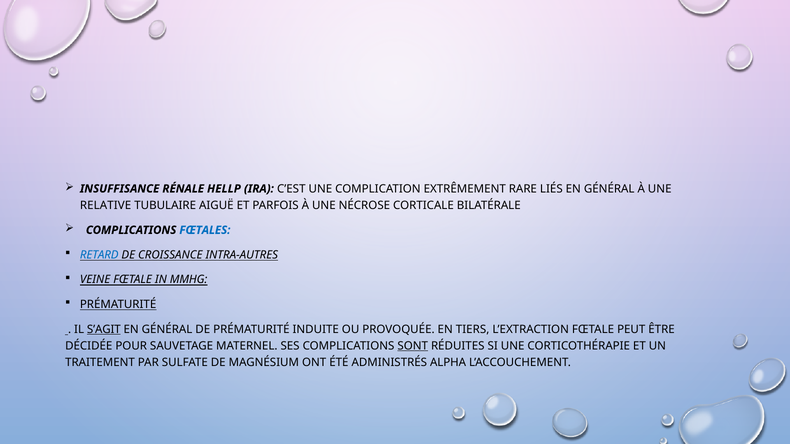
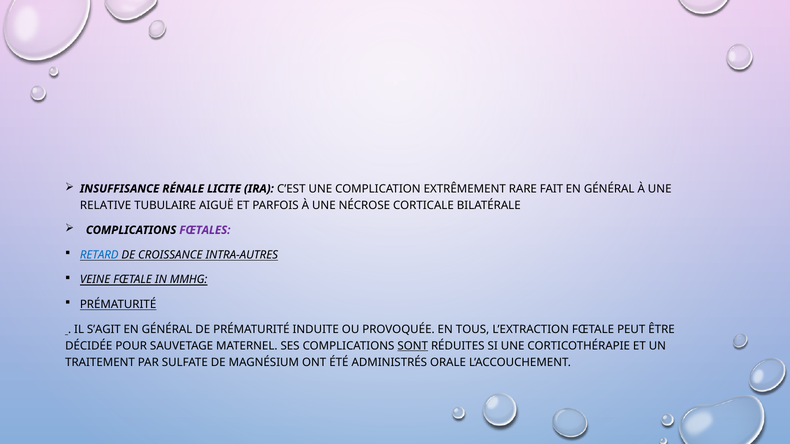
HELLP: HELLP -> LICITE
LIÉS: LIÉS -> FAIT
FŒTALES colour: blue -> purple
S’AGIT underline: present -> none
TIERS: TIERS -> TOUS
ALPHA: ALPHA -> ORALE
